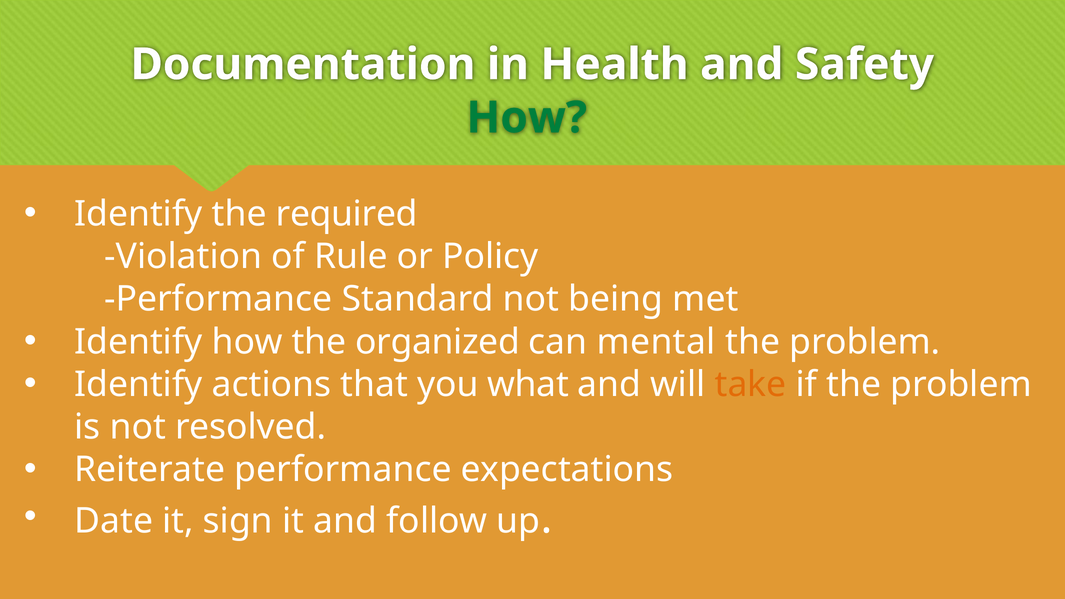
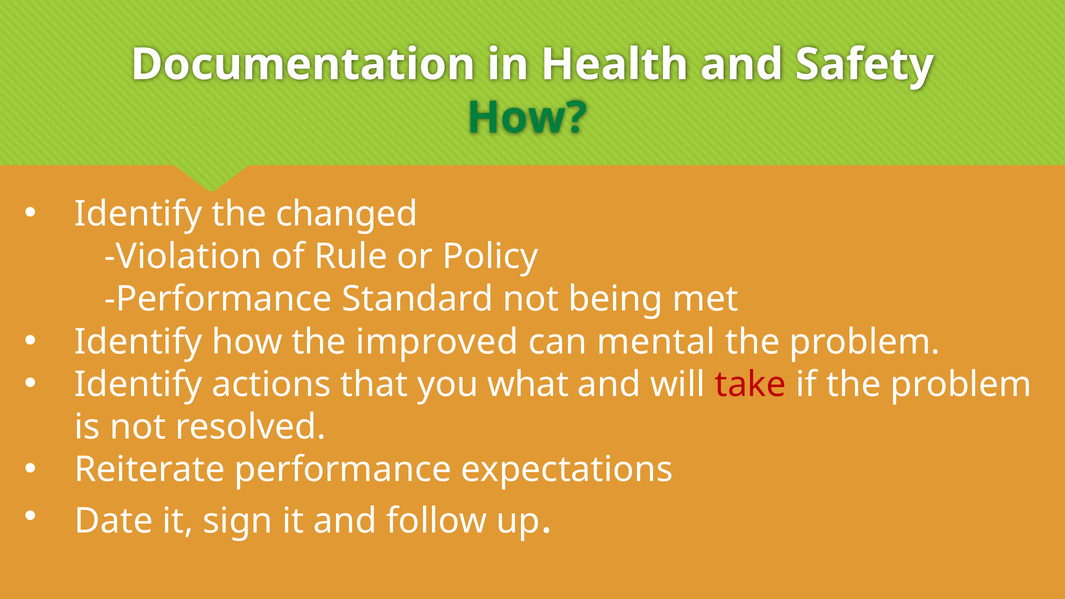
required: required -> changed
organized: organized -> improved
take colour: orange -> red
